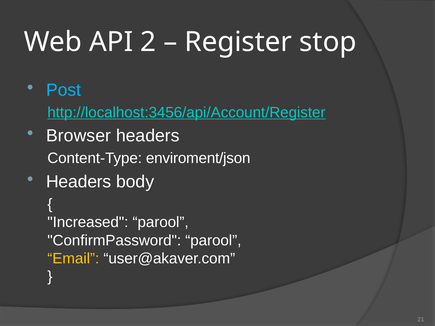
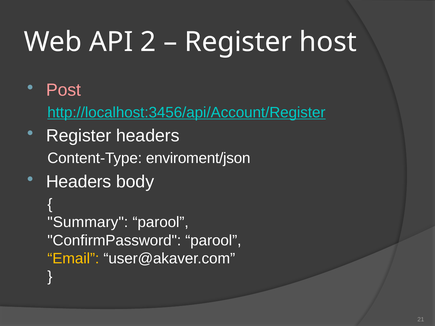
stop: stop -> host
Post colour: light blue -> pink
Browser at (79, 136): Browser -> Register
Increased: Increased -> Summary
